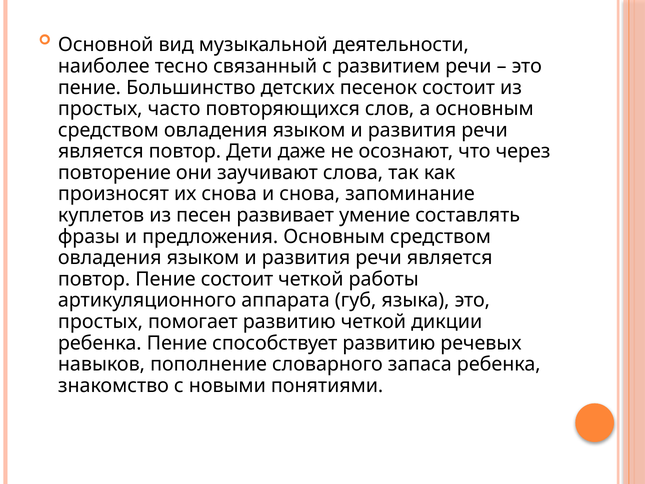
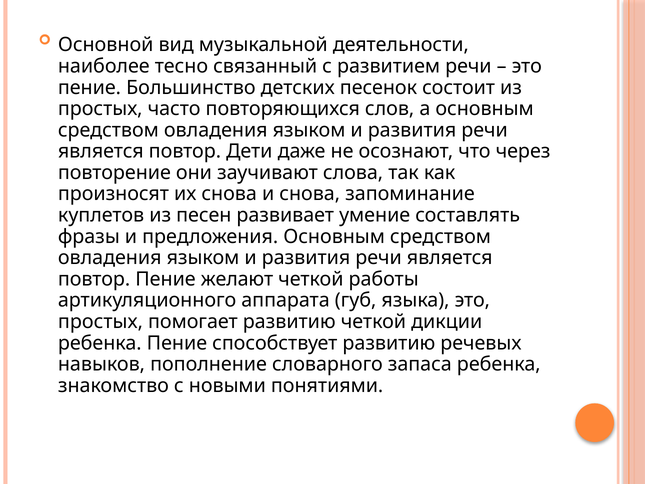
Пение состоит: состоит -> желают
